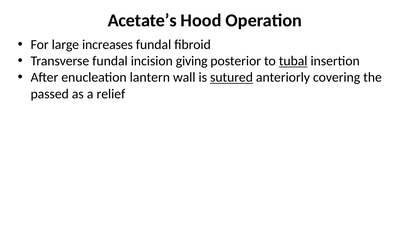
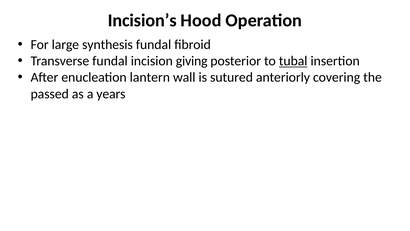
Acetate’s: Acetate’s -> Incision’s
increases: increases -> synthesis
sutured underline: present -> none
relief: relief -> years
